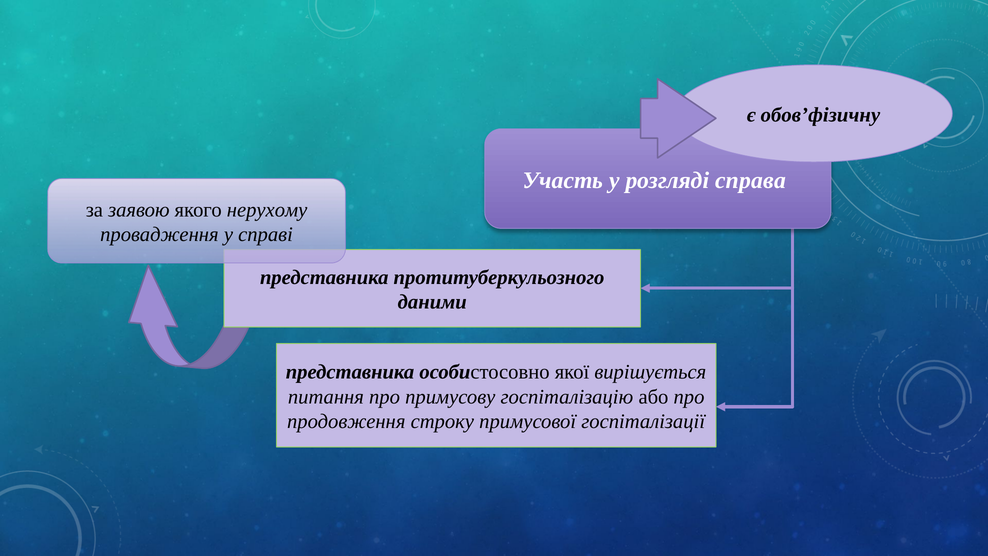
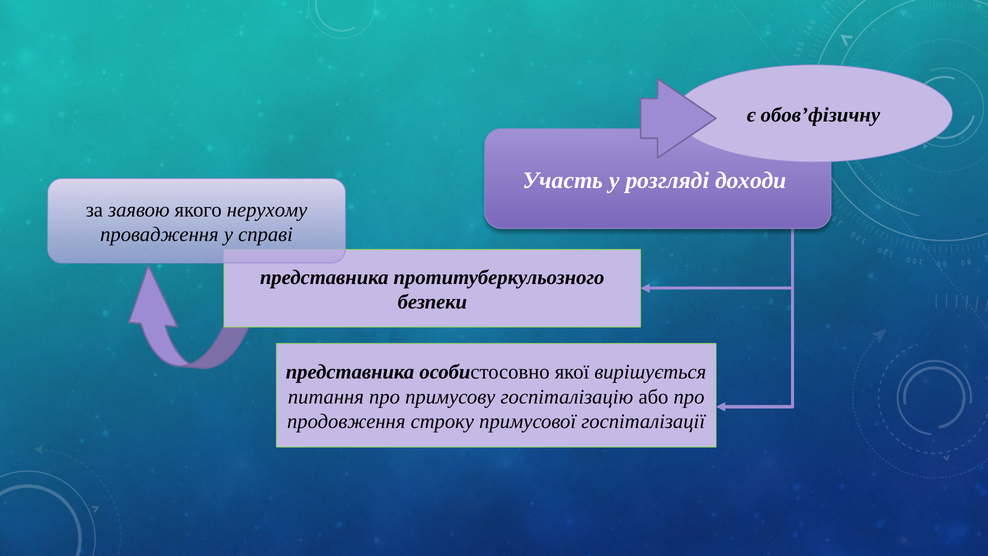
справа: справа -> доходи
даними: даними -> безпеки
